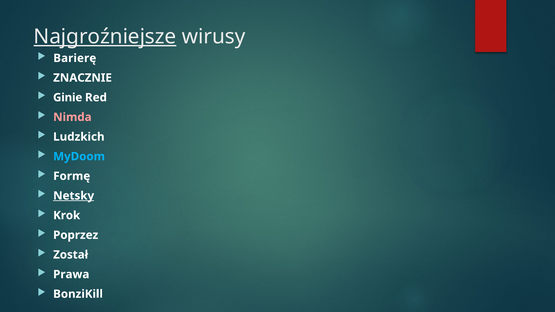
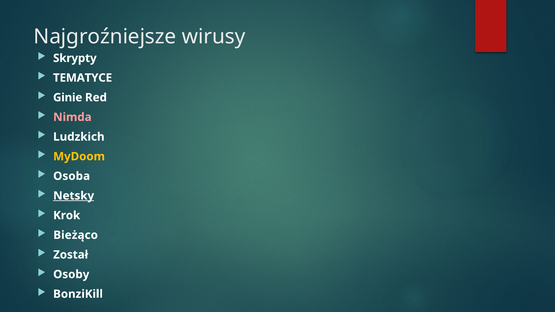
Najgroźniejsze underline: present -> none
Barierę: Barierę -> Skrypty
ZNACZNIE: ZNACZNIE -> TEMATYCE
MyDoom colour: light blue -> yellow
Formę: Formę -> Osoba
Poprzez: Poprzez -> Bieżąco
Prawa: Prawa -> Osoby
